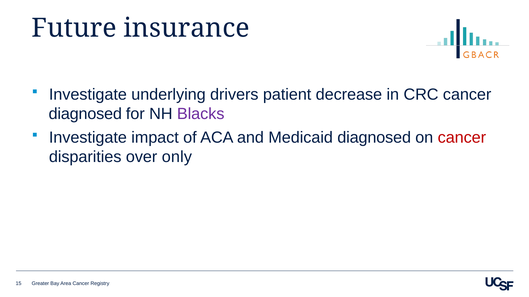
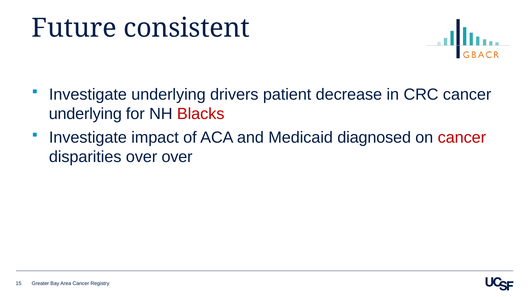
insurance: insurance -> consistent
diagnosed at (85, 114): diagnosed -> underlying
Blacks colour: purple -> red
over only: only -> over
